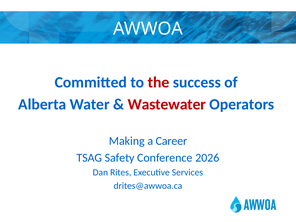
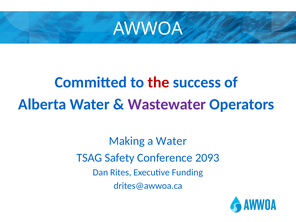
Wastewater colour: red -> purple
a Career: Career -> Water
2026: 2026 -> 2093
Services: Services -> Funding
